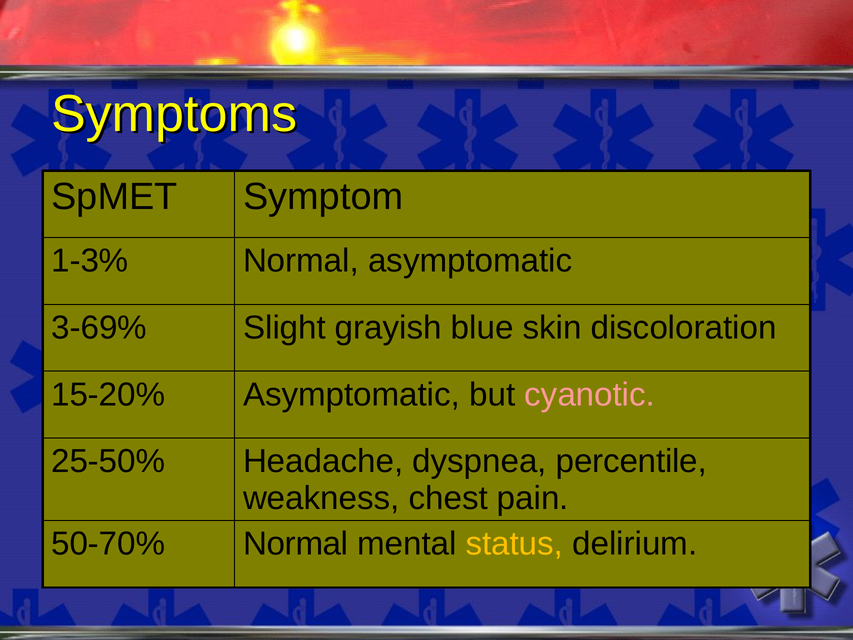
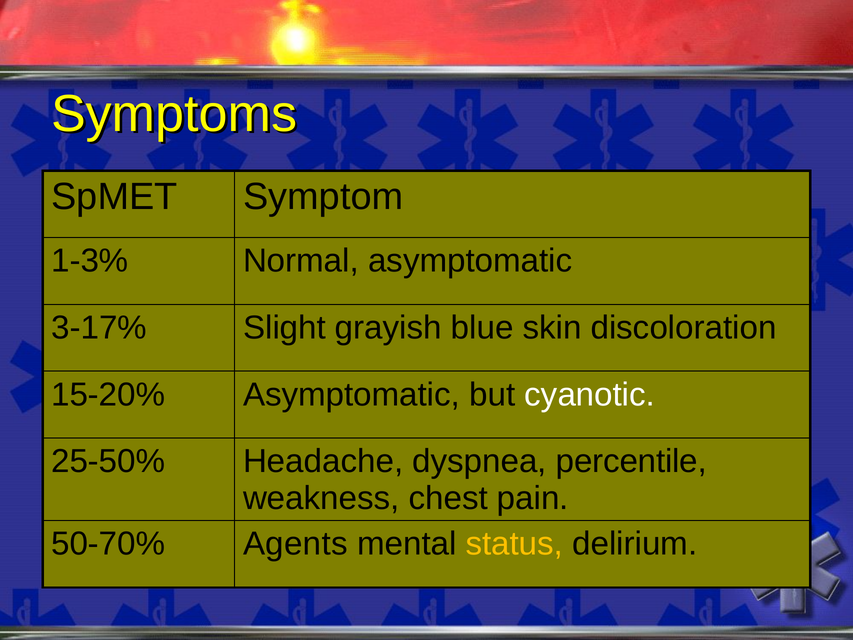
3-69%: 3-69% -> 3-17%
cyanotic colour: pink -> white
50-70% Normal: Normal -> Agents
